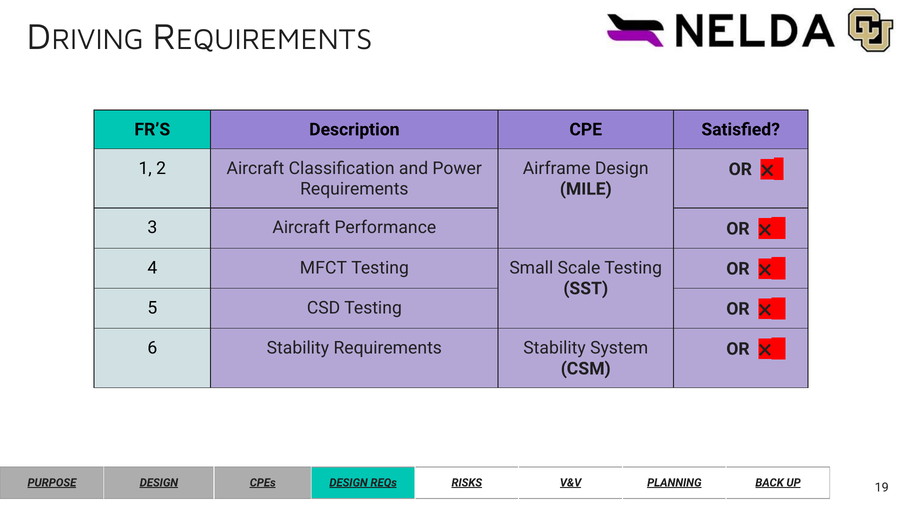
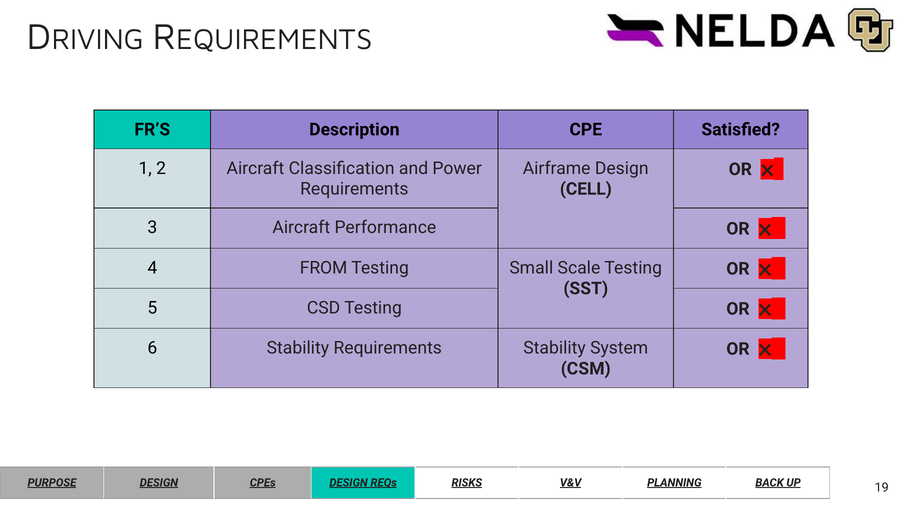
MILE: MILE -> CELL
MFCT: MFCT -> FROM
